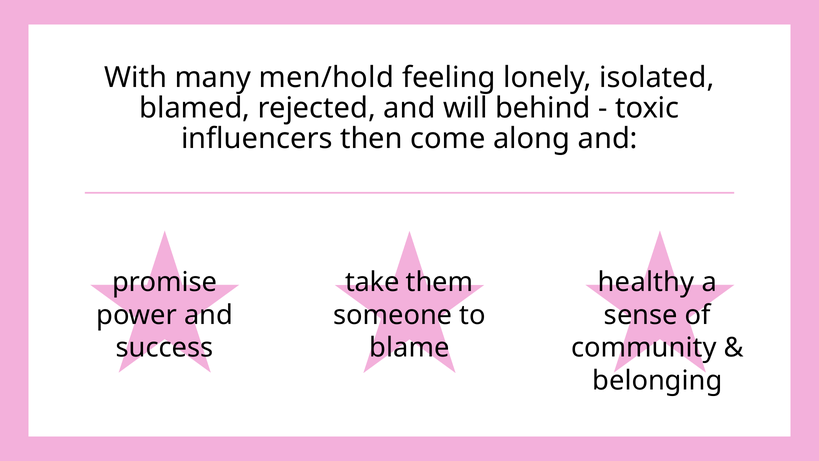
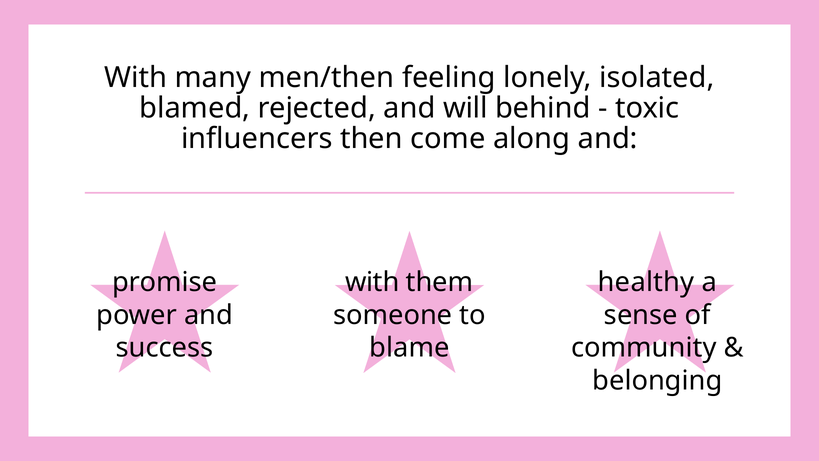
men/hold: men/hold -> men/then
take at (372, 282): take -> with
